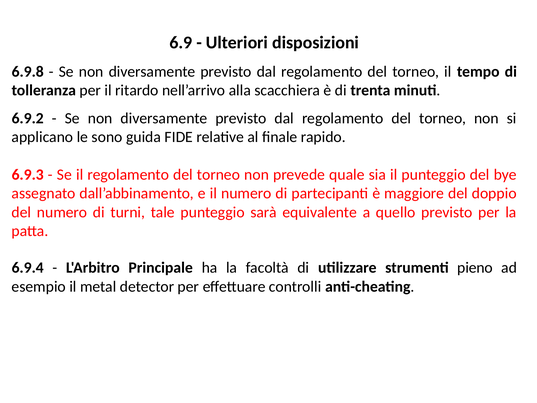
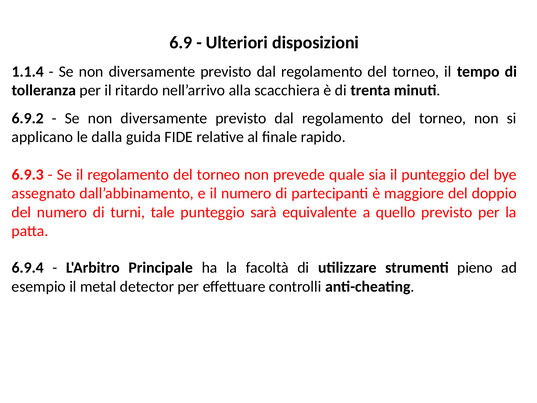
6.9.8: 6.9.8 -> 1.1.4
sono: sono -> dalla
